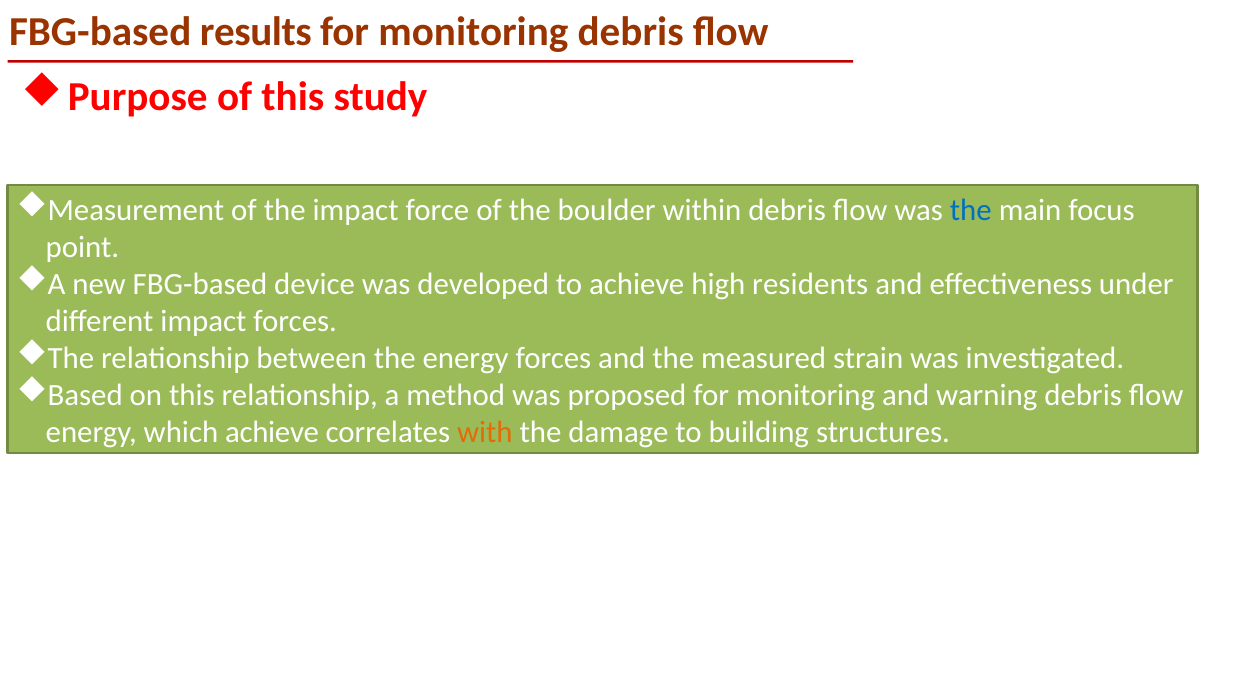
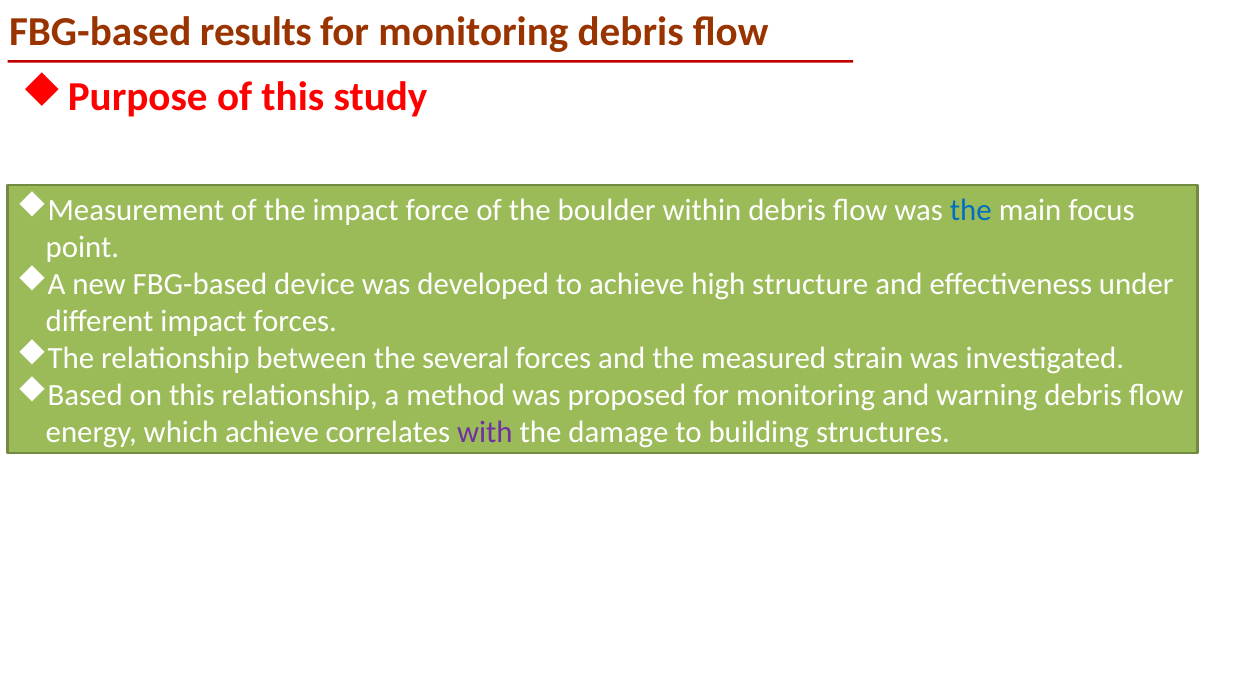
residents: residents -> structure
the energy: energy -> several
with colour: orange -> purple
